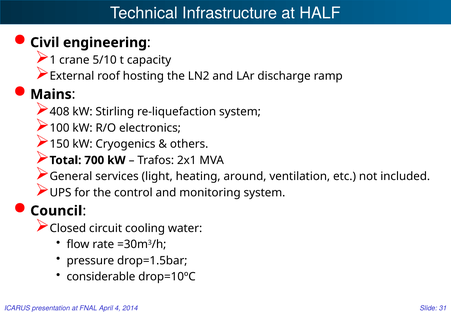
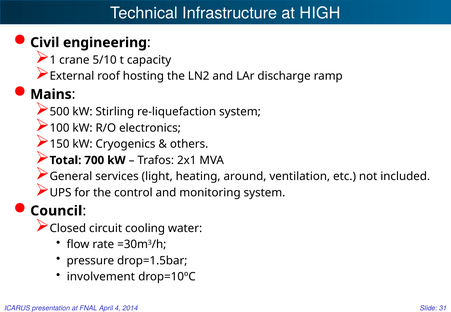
HALF: HALF -> HIGH
408: 408 -> 500
considerable: considerable -> involvement
